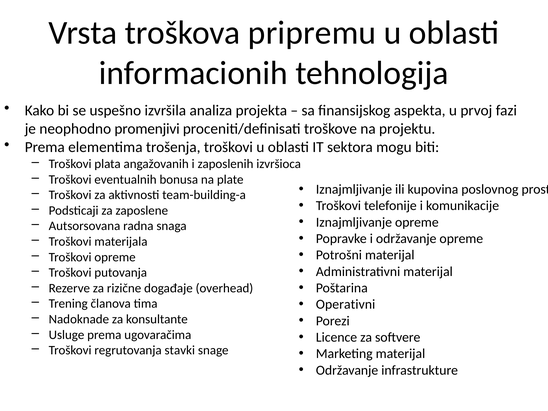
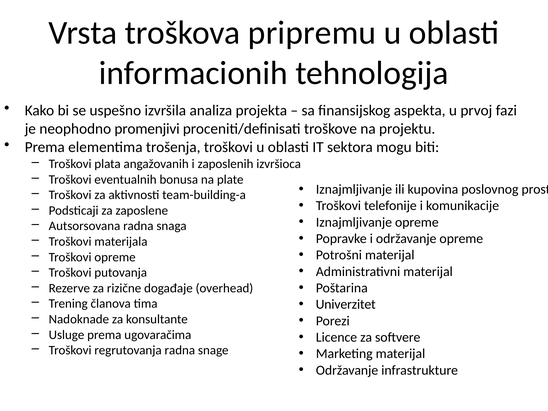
Operativni: Operativni -> Univerzitet
regrutovanja stavki: stavki -> radna
